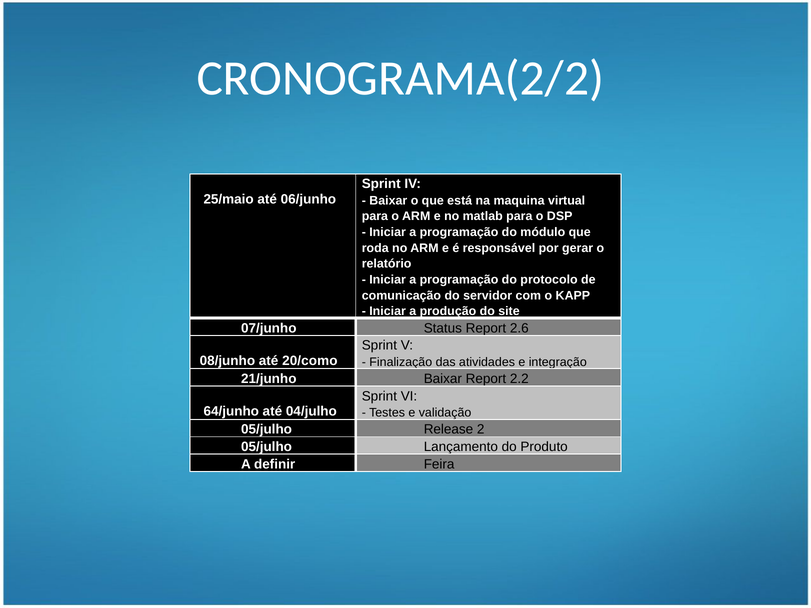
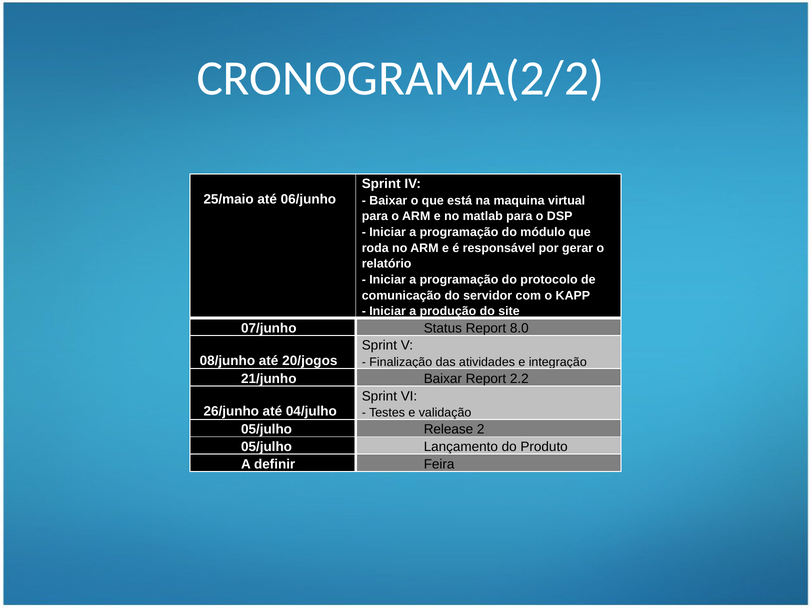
2.6: 2.6 -> 8.0
20/como: 20/como -> 20/jogos
64/junho: 64/junho -> 26/junho
